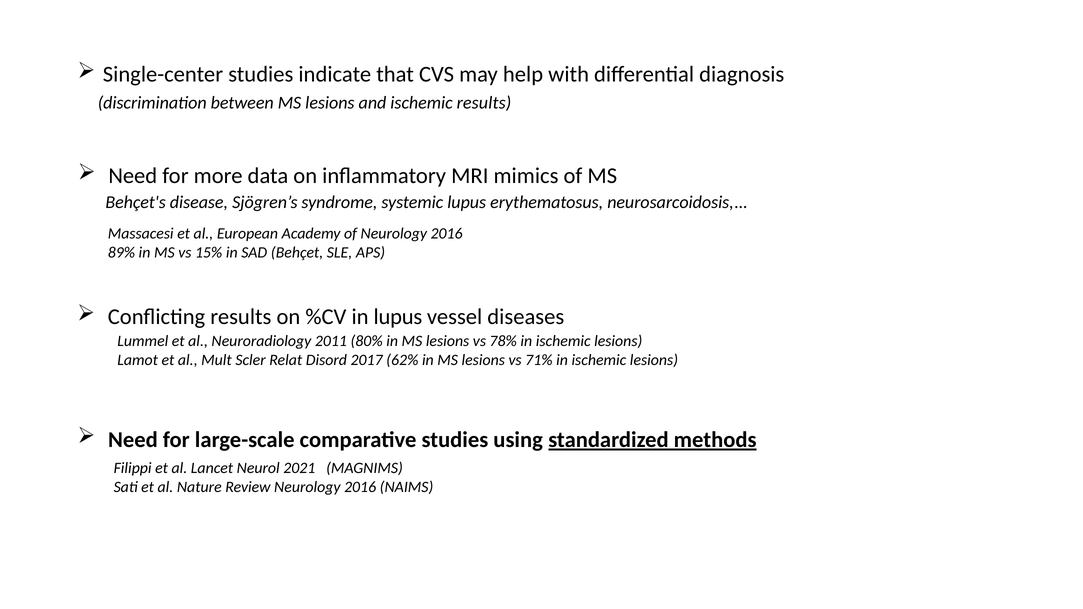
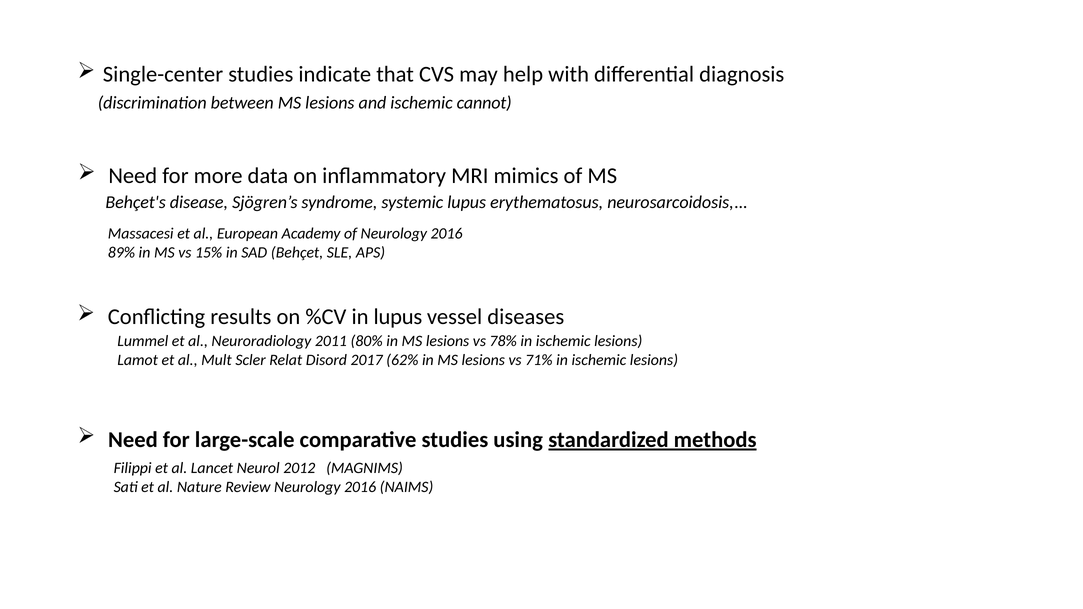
ischemic results: results -> cannot
2021: 2021 -> 2012
